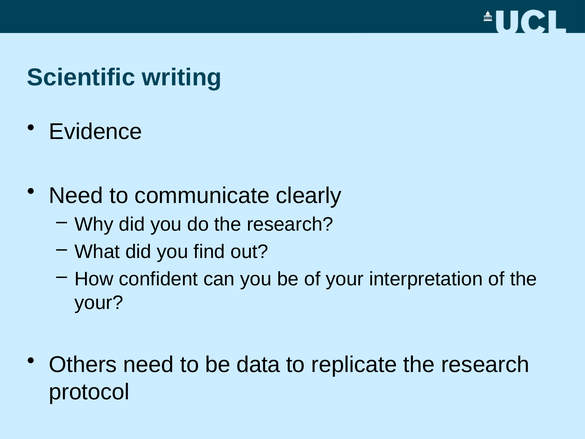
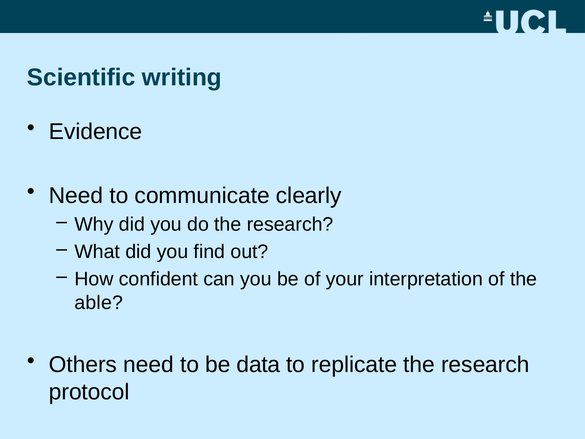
your at (99, 302): your -> able
